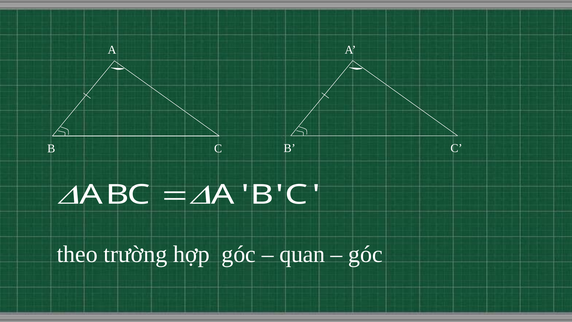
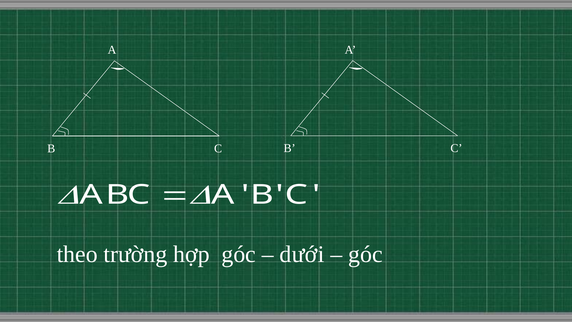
quan: quan -> dưới
